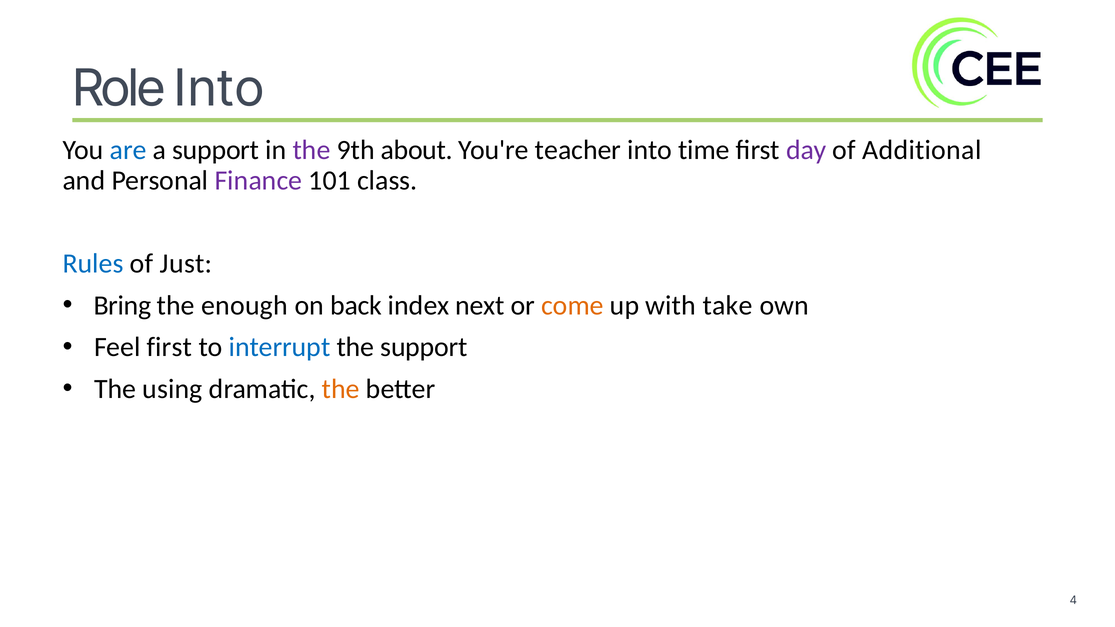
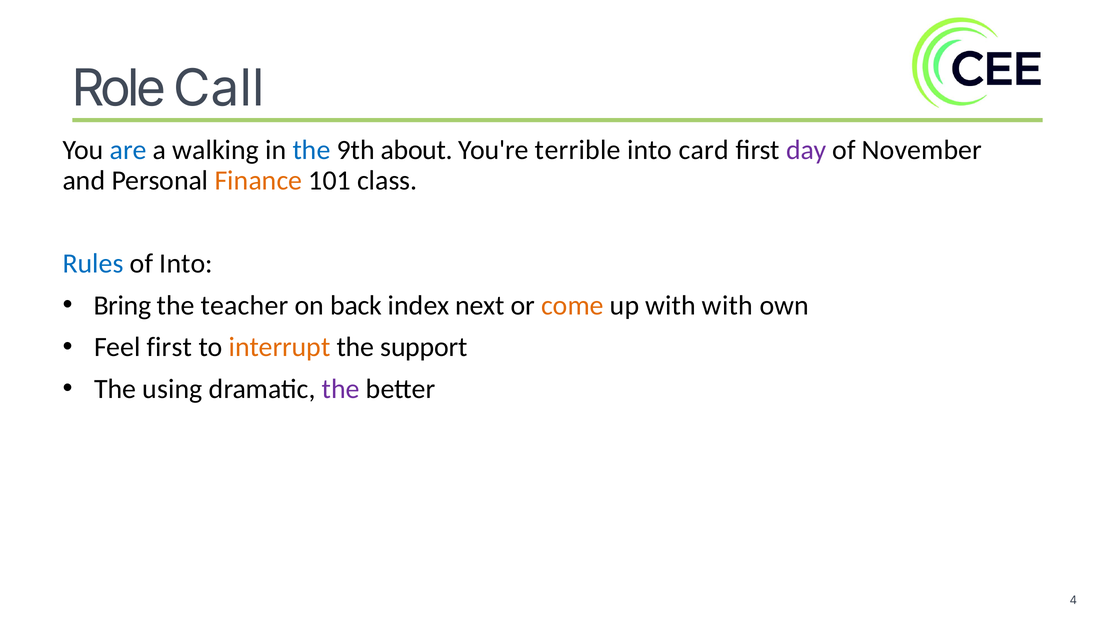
Role Into: Into -> Call
a support: support -> walking
the at (311, 150) colour: purple -> blue
teacher: teacher -> terrible
time: time -> card
Additional: Additional -> November
Finance colour: purple -> orange
of Just: Just -> Into
enough: enough -> teacher
with take: take -> with
interrupt colour: blue -> orange
the at (341, 389) colour: orange -> purple
